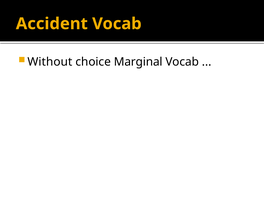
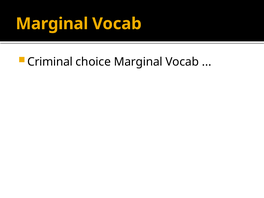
Accident at (52, 24): Accident -> Marginal
Without: Without -> Criminal
